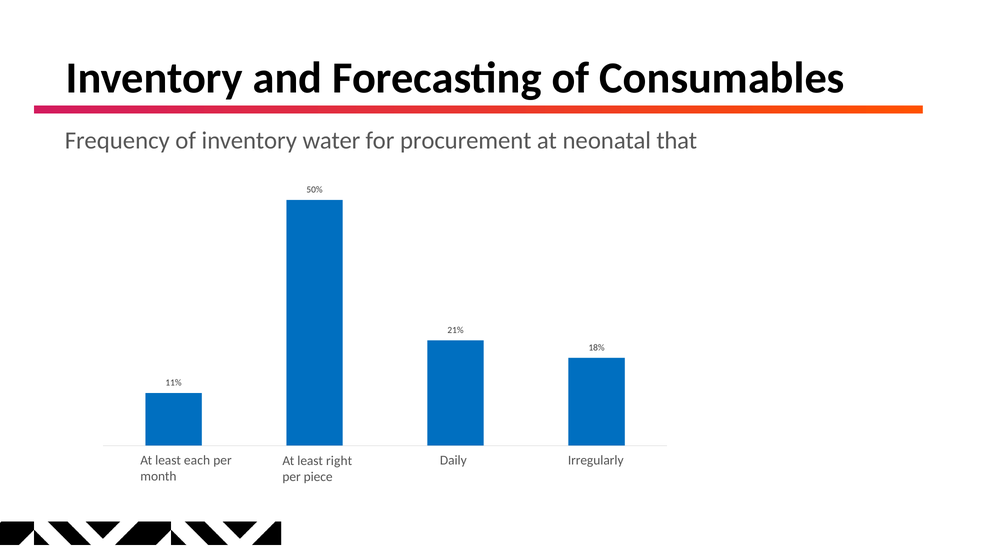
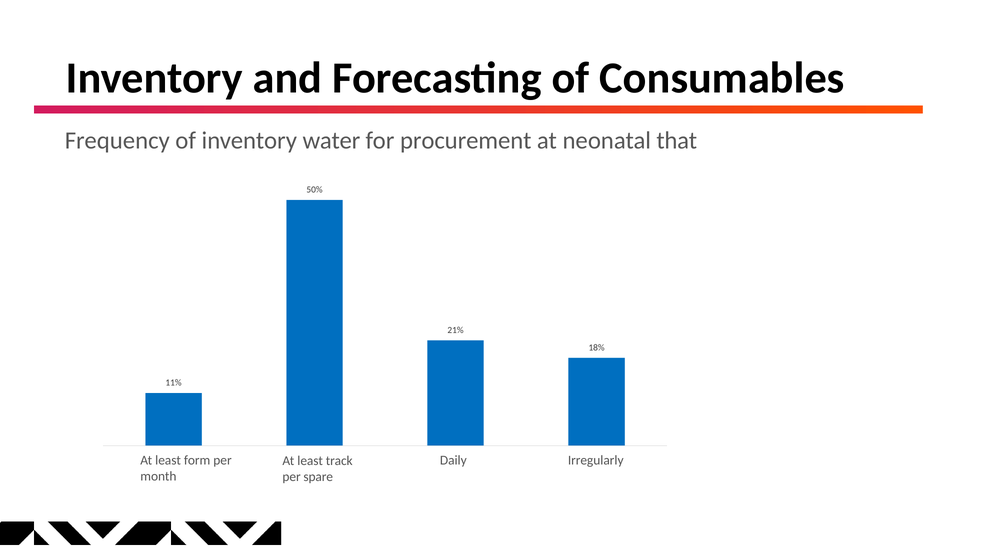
each: each -> form
right: right -> track
piece: piece -> spare
